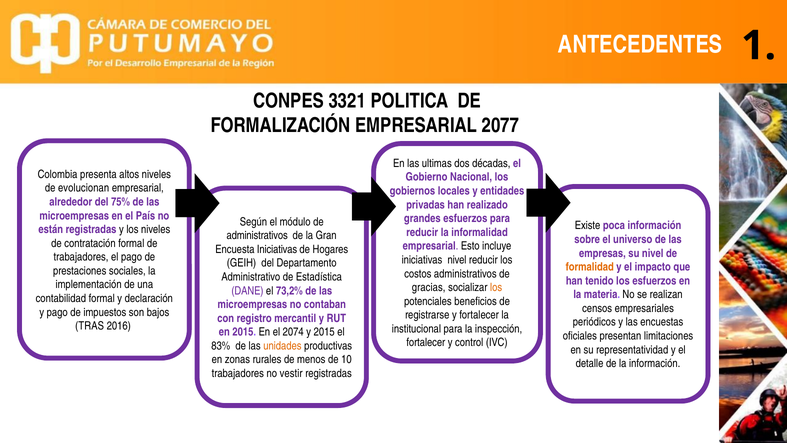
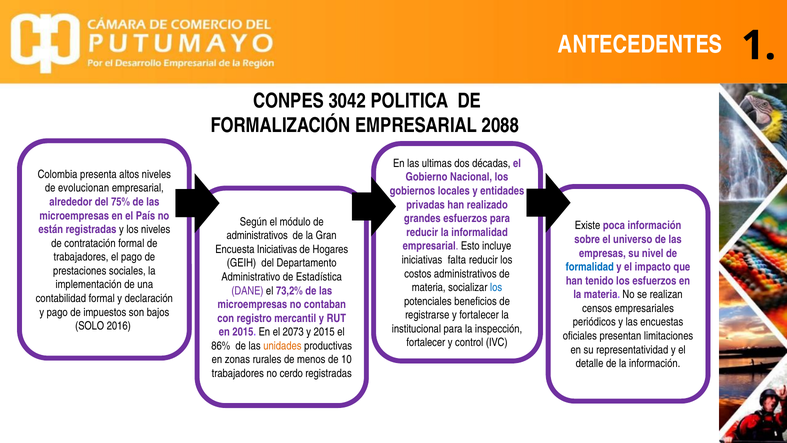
3321: 3321 -> 3042
2077: 2077 -> 2088
iniciativas nivel: nivel -> falta
formalidad colour: orange -> blue
gracias at (429, 287): gracias -> materia
los at (496, 287) colour: orange -> blue
TRAS: TRAS -> SOLO
2074: 2074 -> 2073
83%: 83% -> 86%
vestir: vestir -> cerdo
